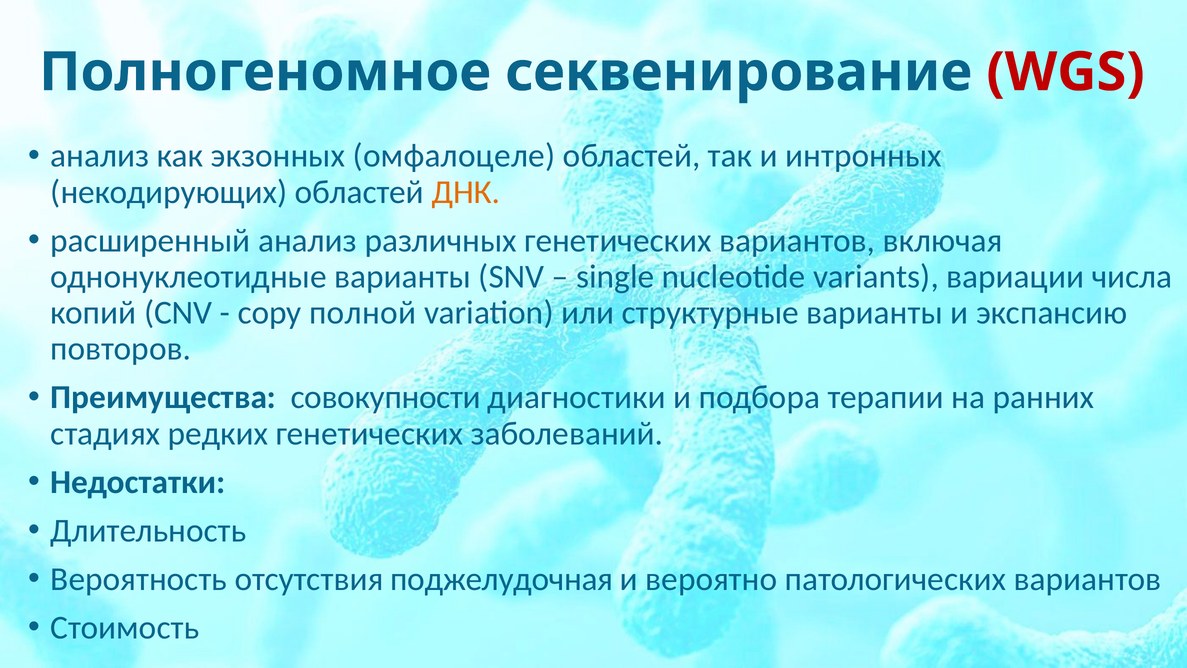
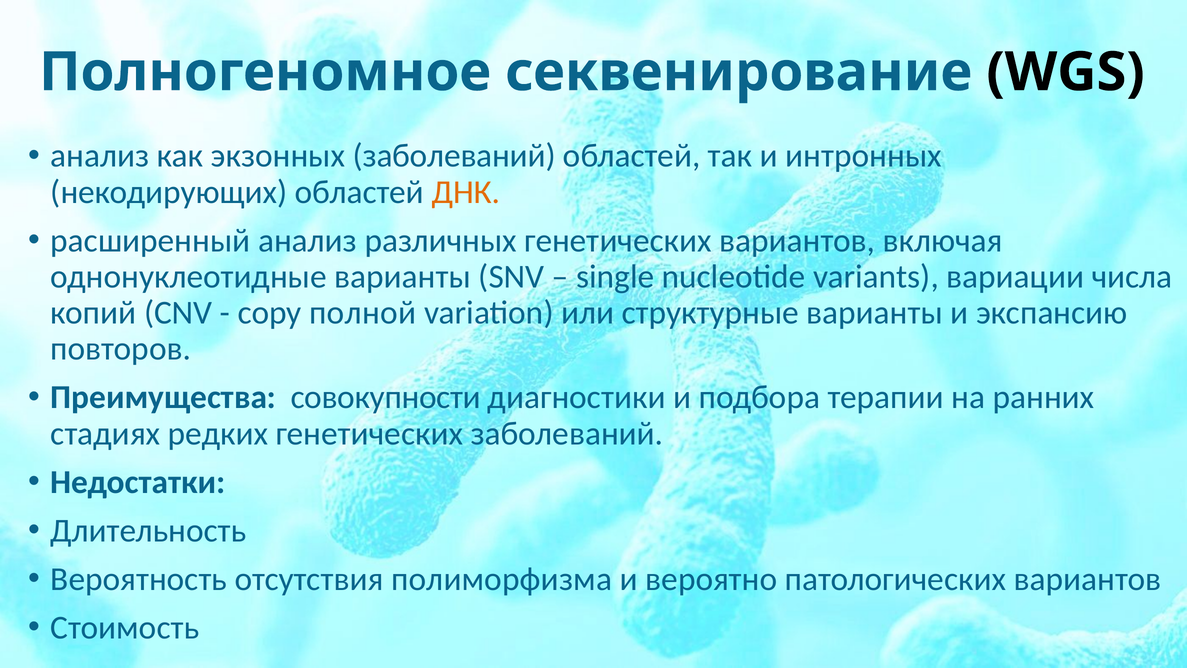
WGS colour: red -> black
экзонных омфалоцеле: омфалоцеле -> заболеваний
поджелудочная: поджелудочная -> полиморфизма
